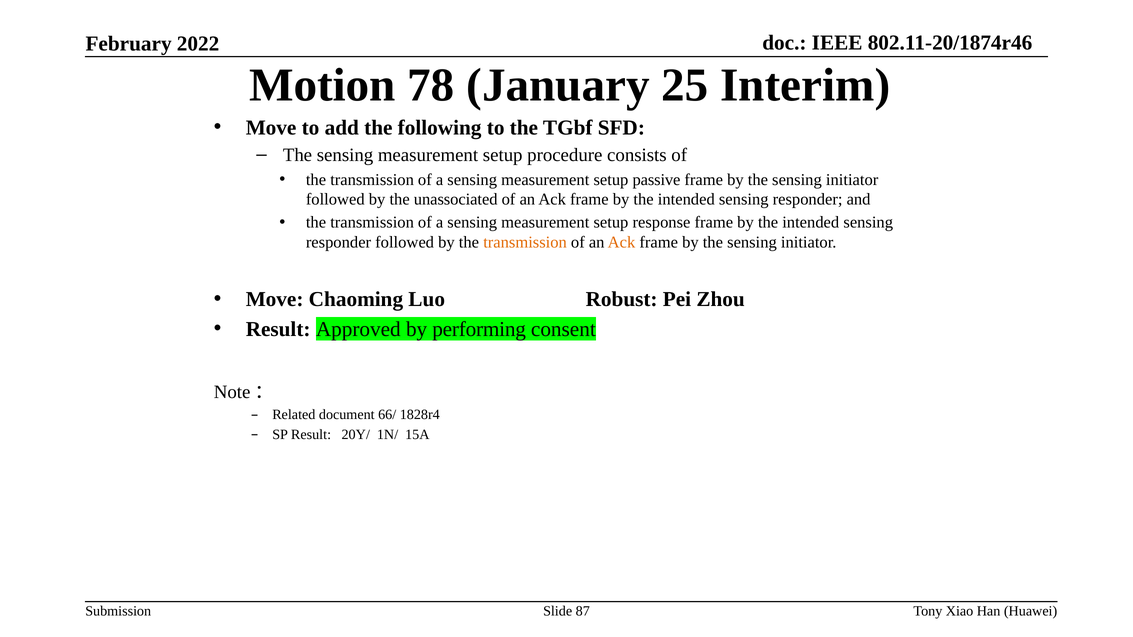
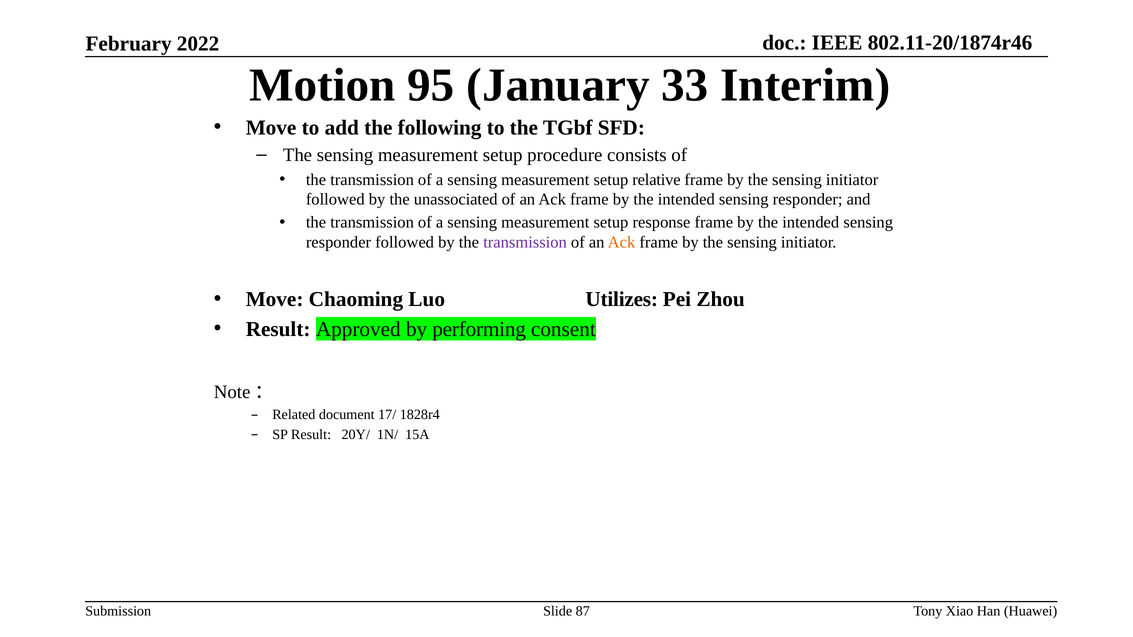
78: 78 -> 95
25: 25 -> 33
passive: passive -> relative
transmission at (525, 242) colour: orange -> purple
Robust: Robust -> Utilizes
66/: 66/ -> 17/
